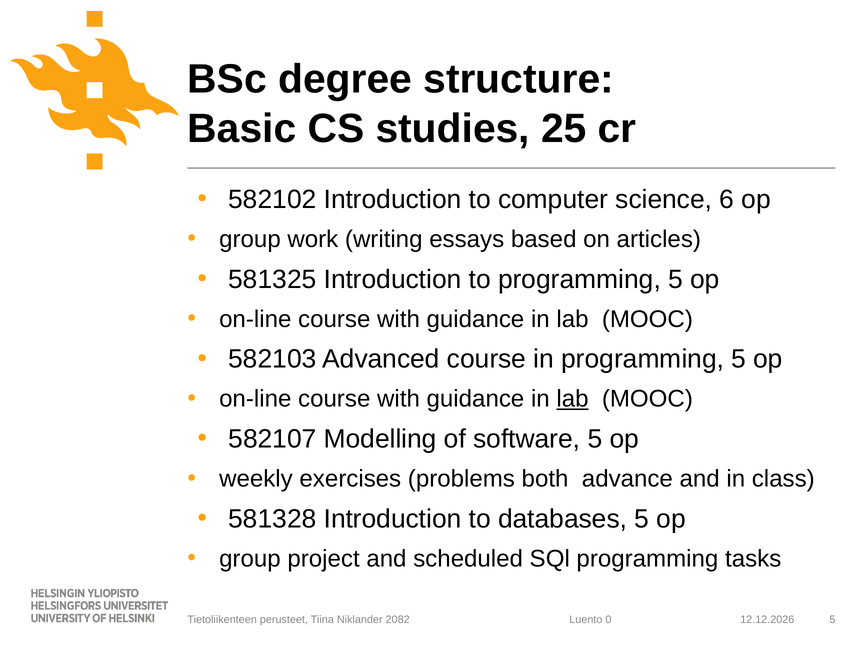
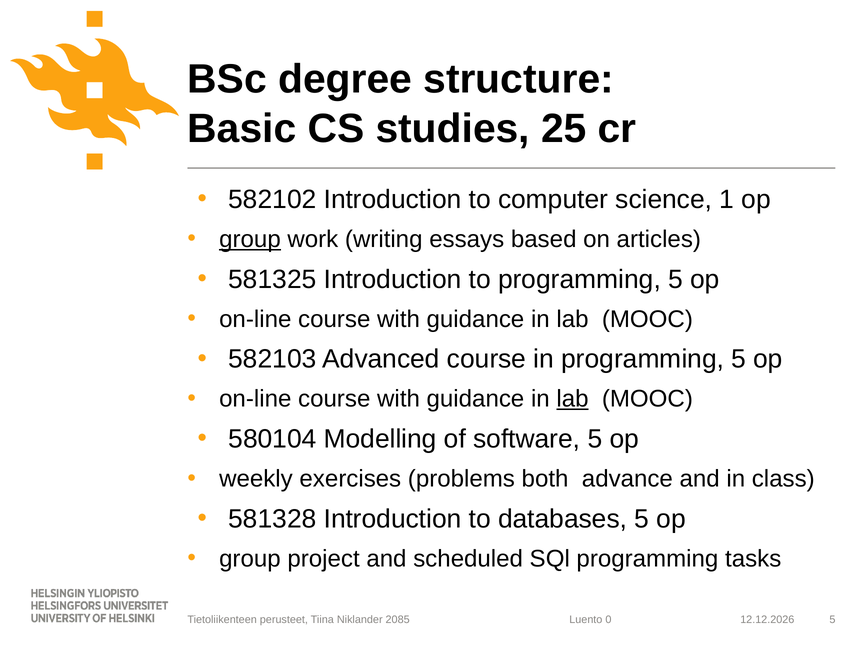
6: 6 -> 1
group at (250, 239) underline: none -> present
582107: 582107 -> 580104
2082: 2082 -> 2085
